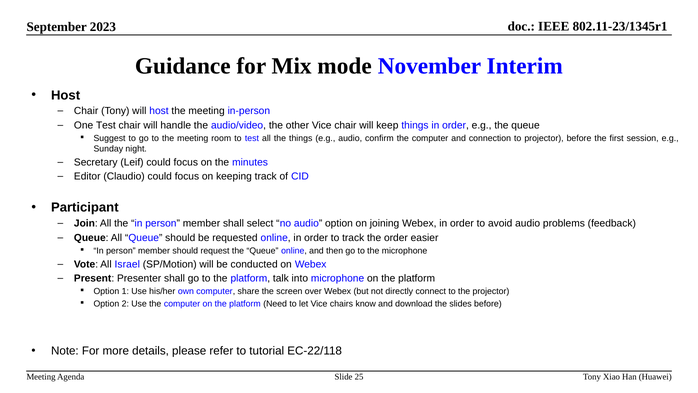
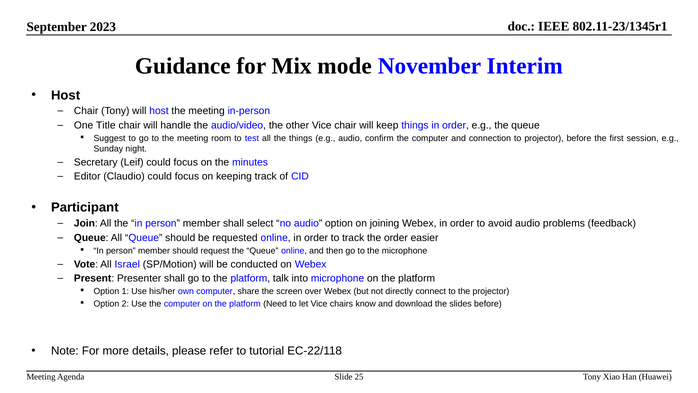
One Test: Test -> Title
